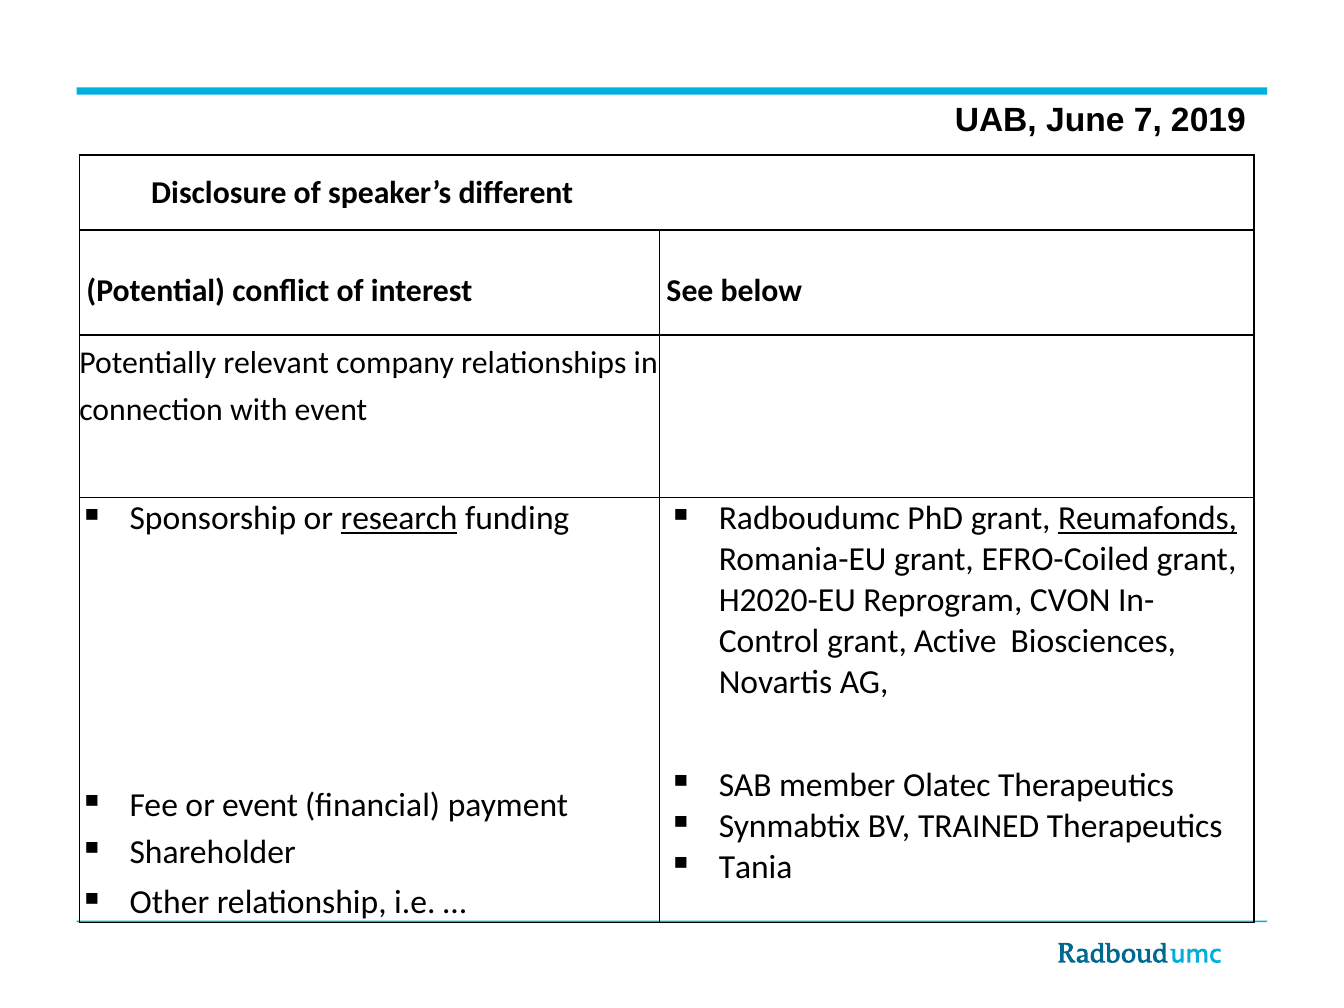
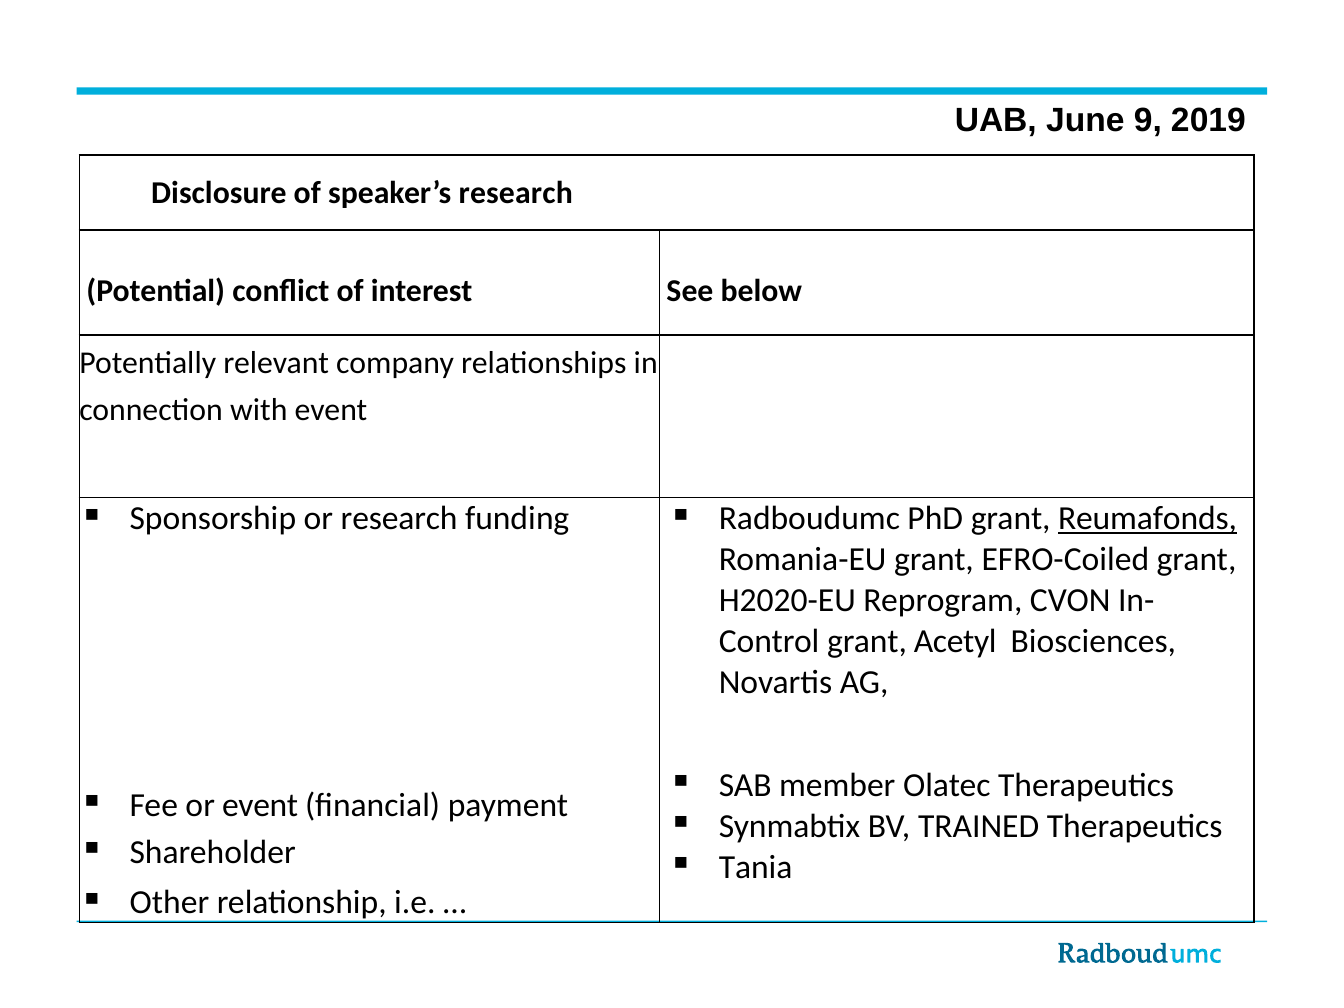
7: 7 -> 9
speaker’s different: different -> research
research at (399, 519) underline: present -> none
Active: Active -> Acetyl
